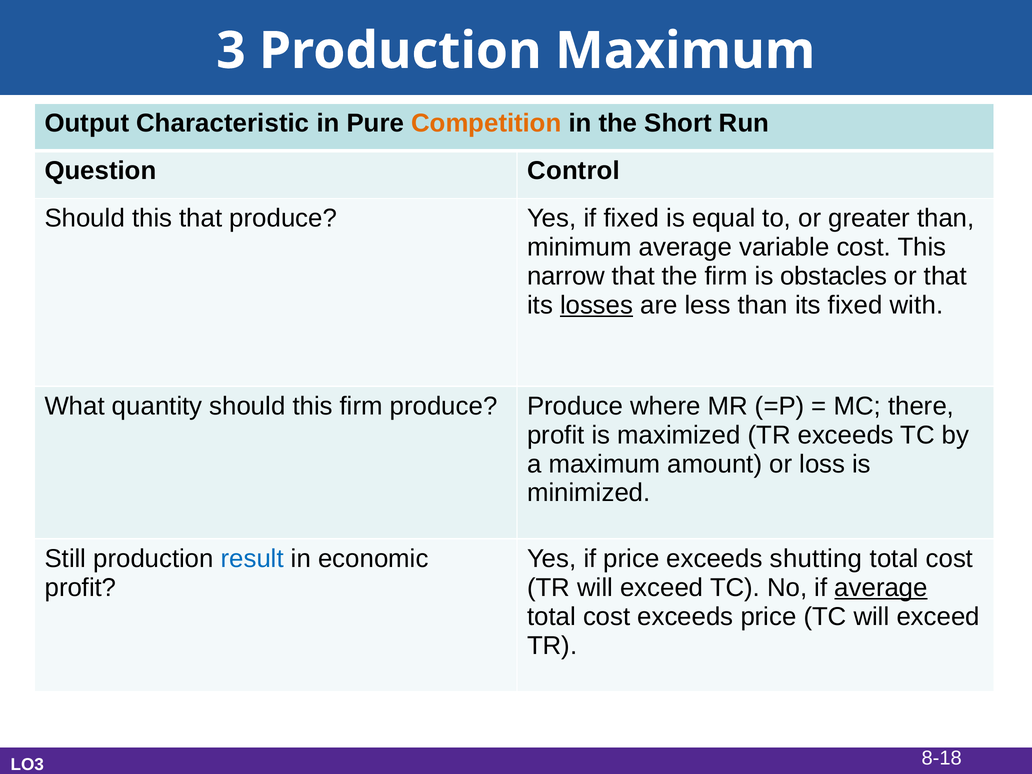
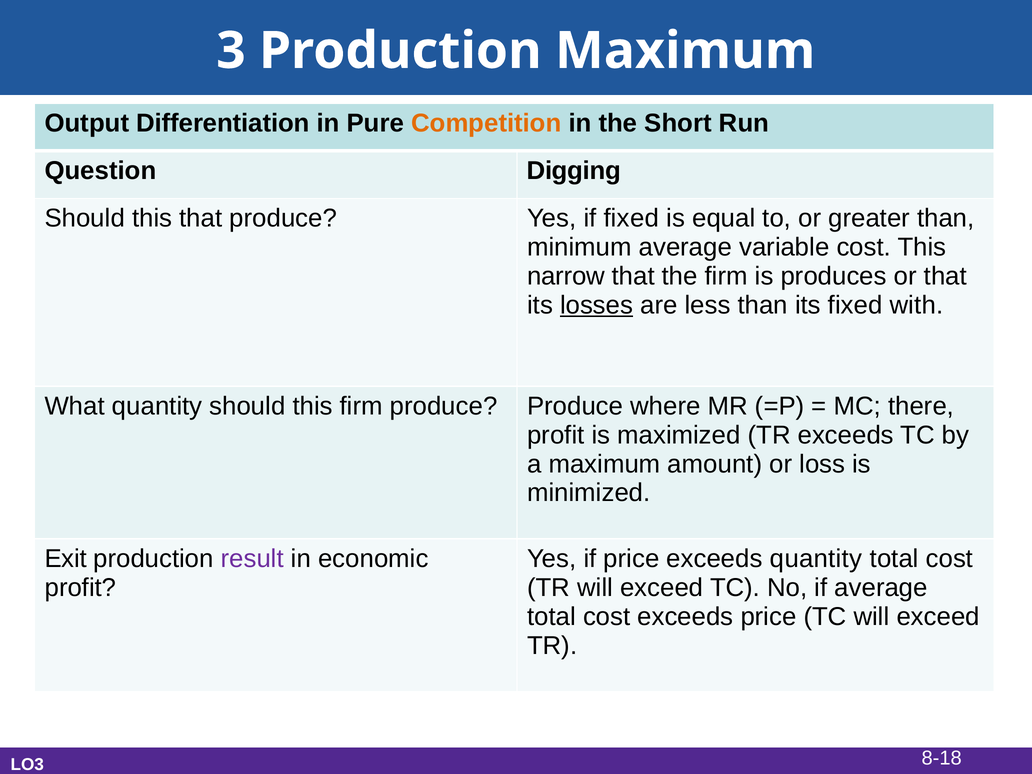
Characteristic: Characteristic -> Differentiation
Control: Control -> Digging
obstacles: obstacles -> produces
Still: Still -> Exit
result colour: blue -> purple
exceeds shutting: shutting -> quantity
average at (881, 588) underline: present -> none
